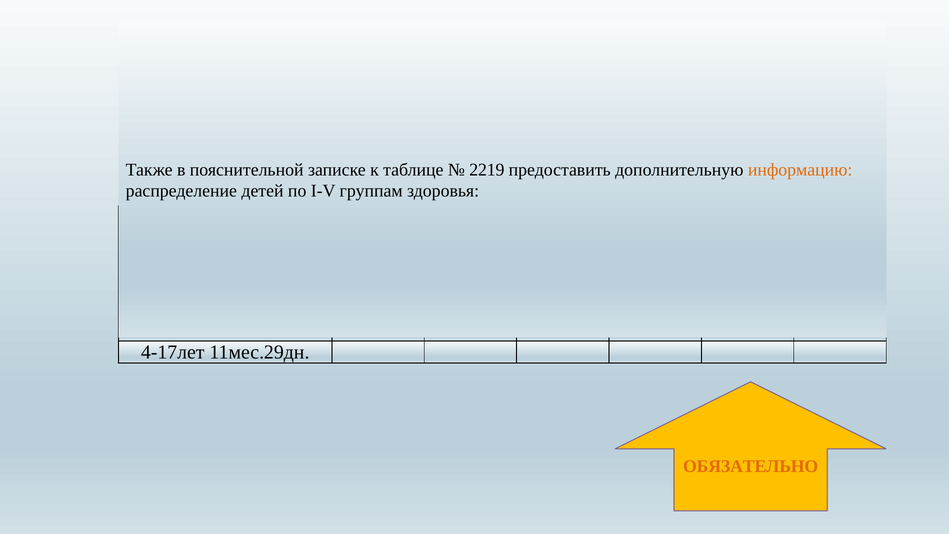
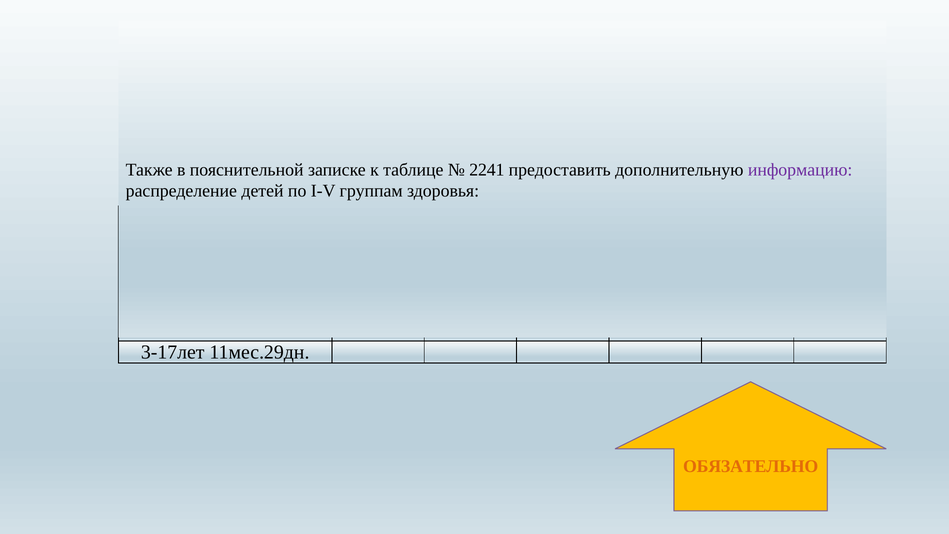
2219: 2219 -> 2241
информацию colour: orange -> purple
4-17лет: 4-17лет -> 3-17лет
